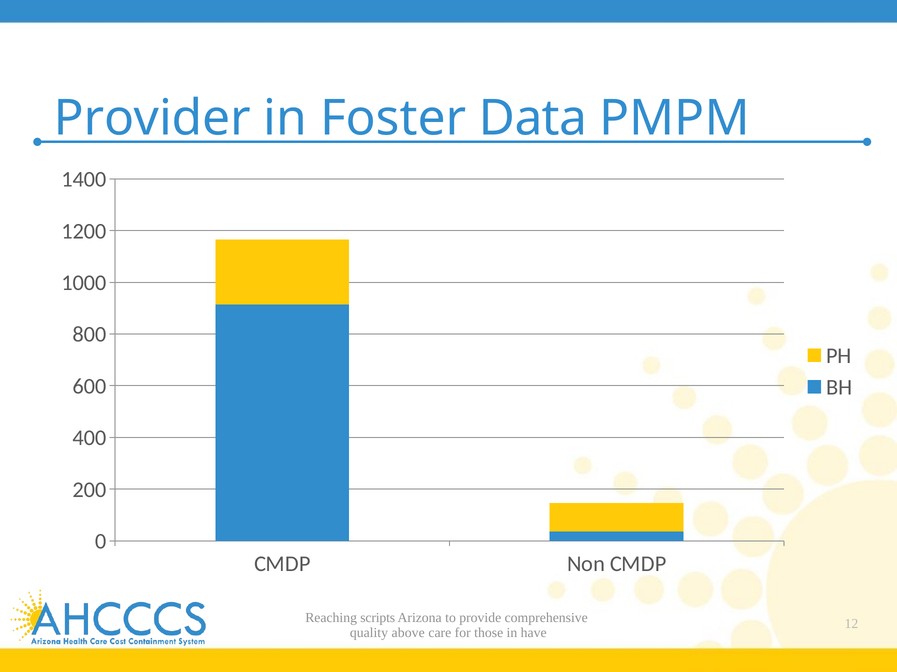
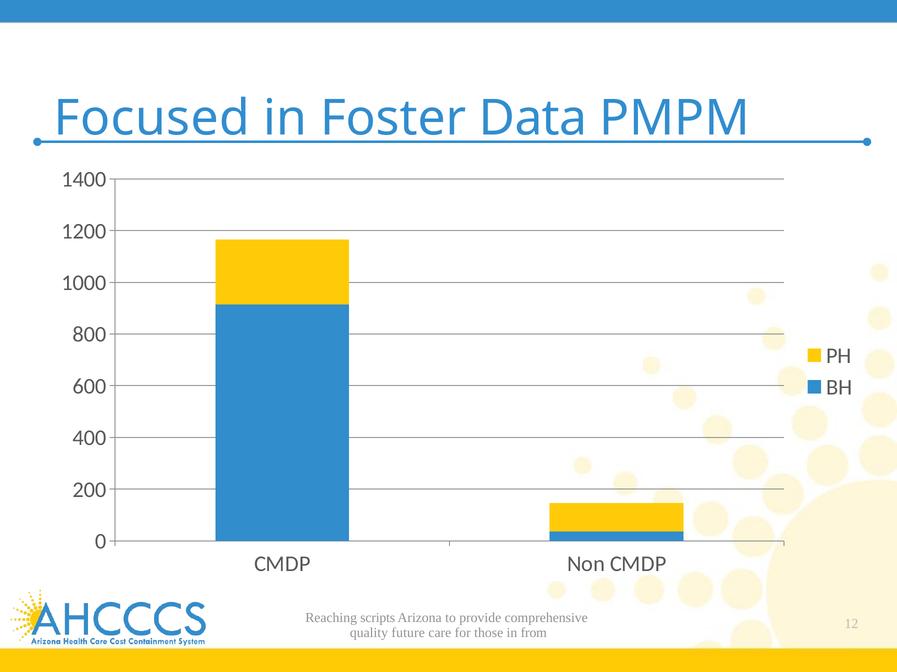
Provider: Provider -> Focused
above: above -> future
have: have -> from
